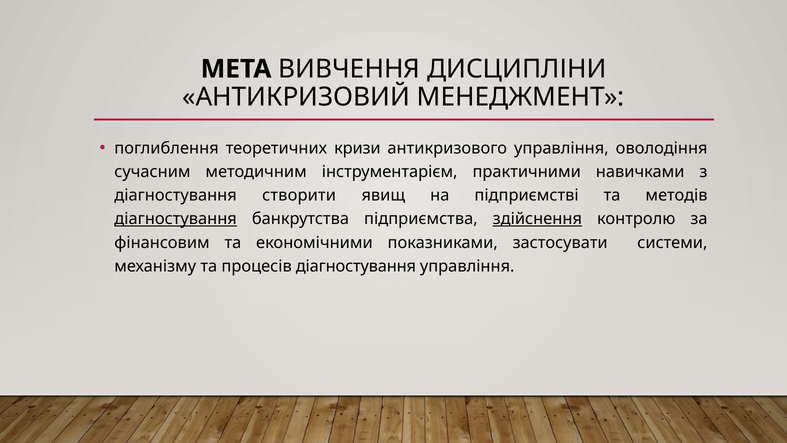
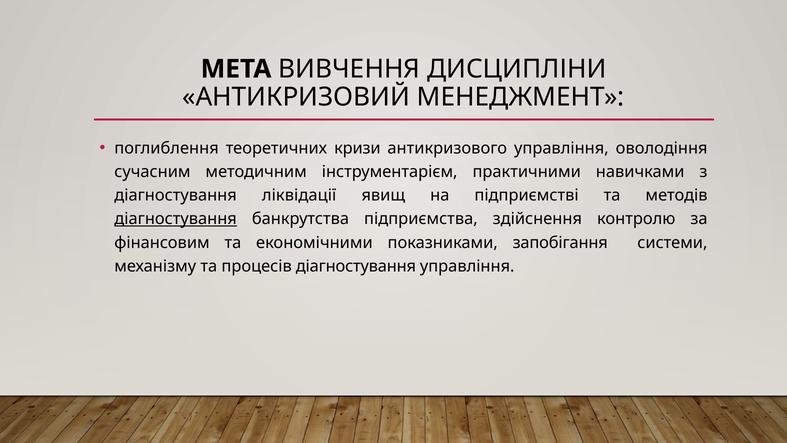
створити: створити -> ліквідації
здійснення underline: present -> none
застосувати: застосувати -> запобігання
